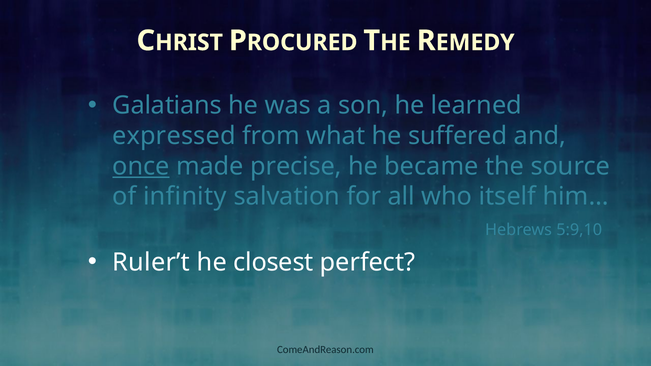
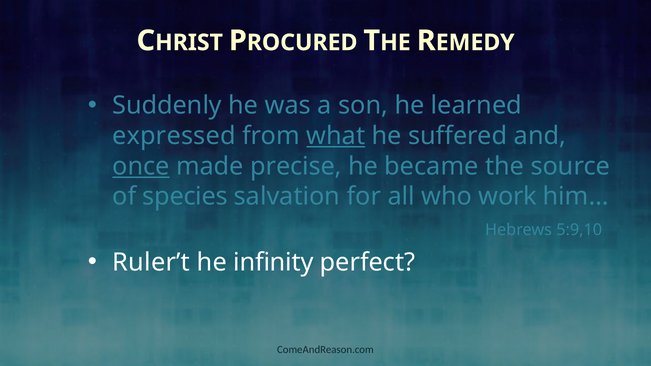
Galatians: Galatians -> Suddenly
what underline: none -> present
infinity: infinity -> species
itself: itself -> work
closest: closest -> infinity
